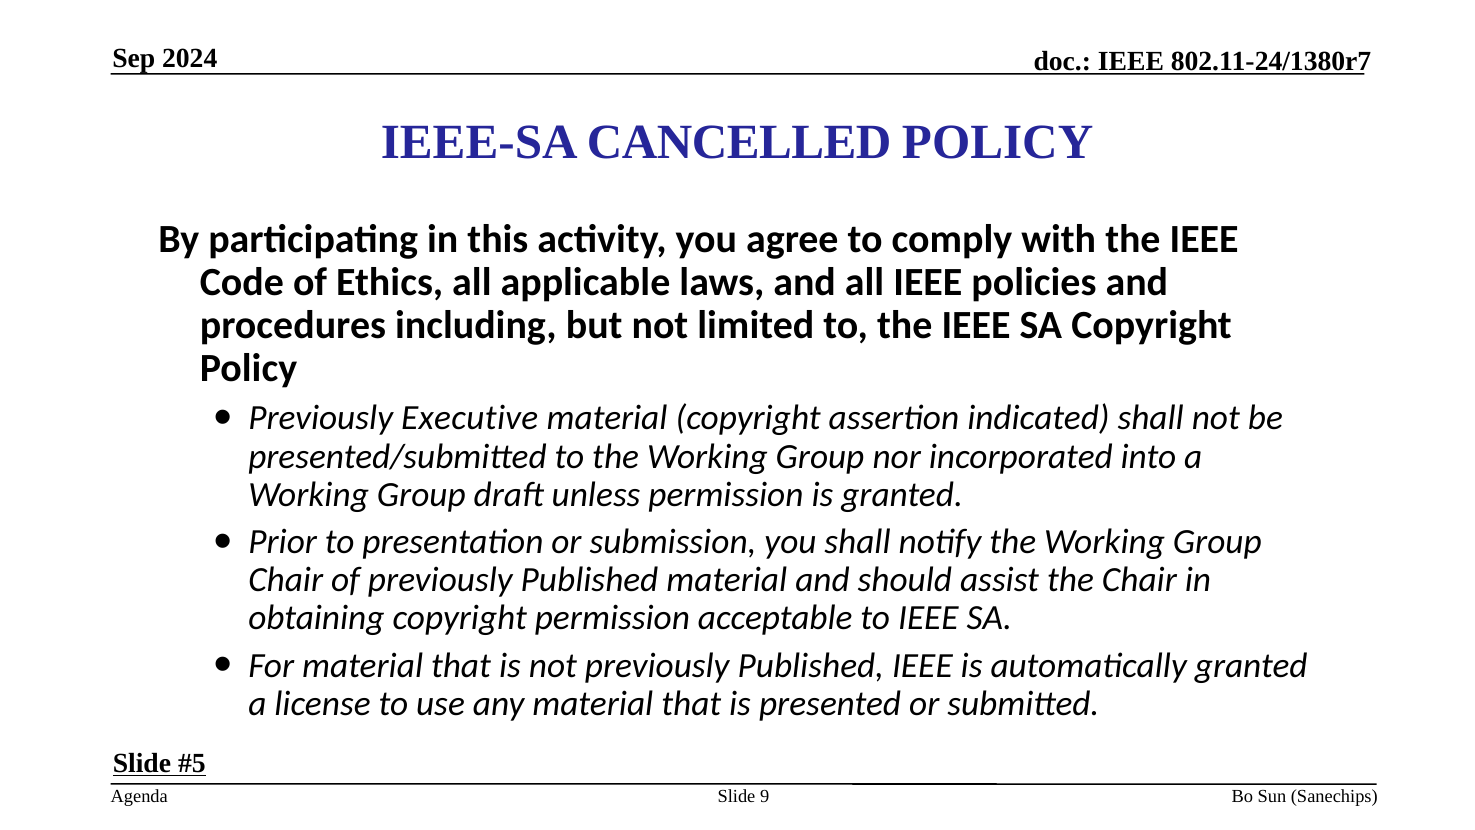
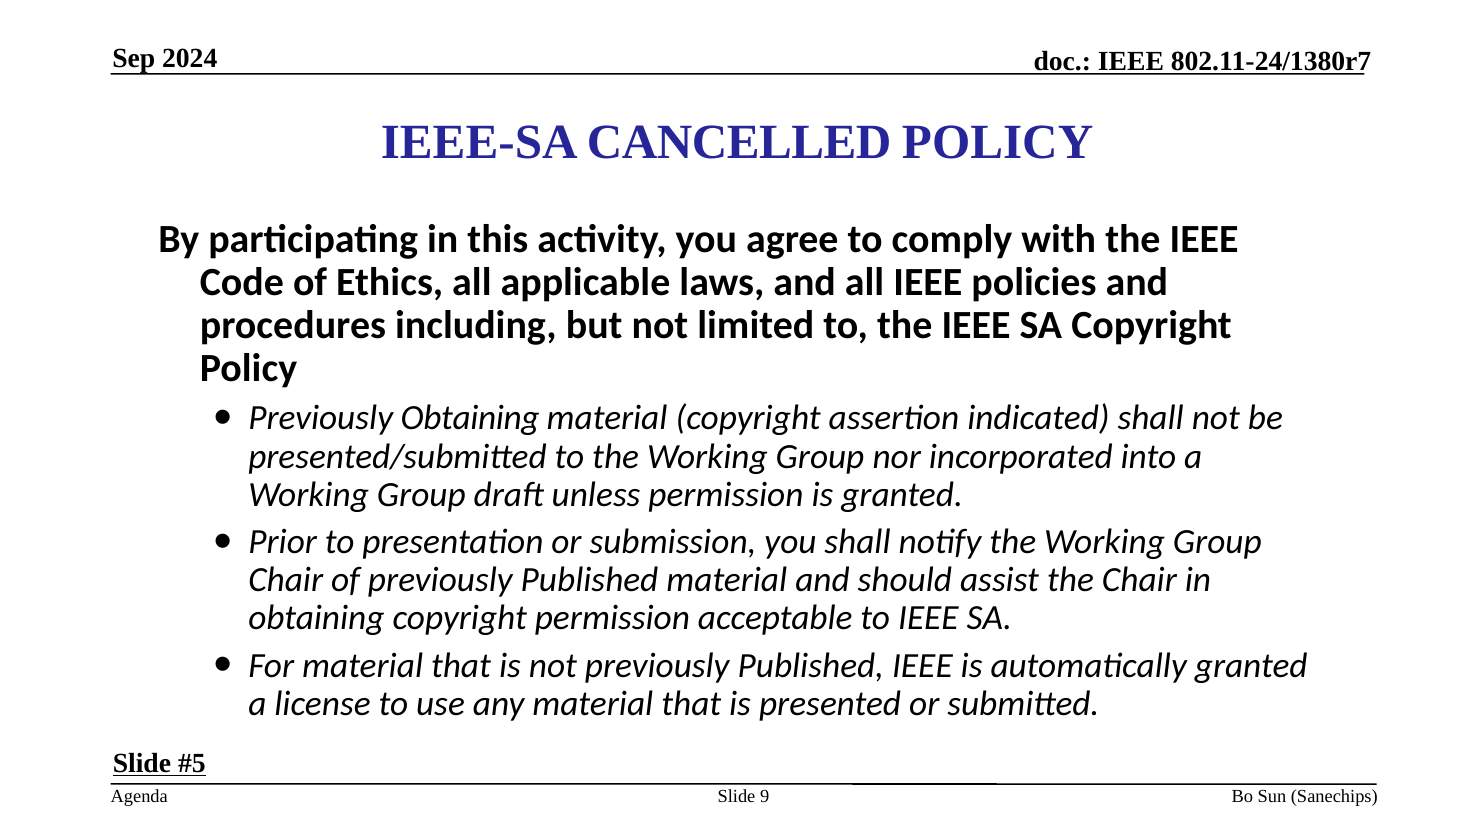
Previously Executive: Executive -> Obtaining
